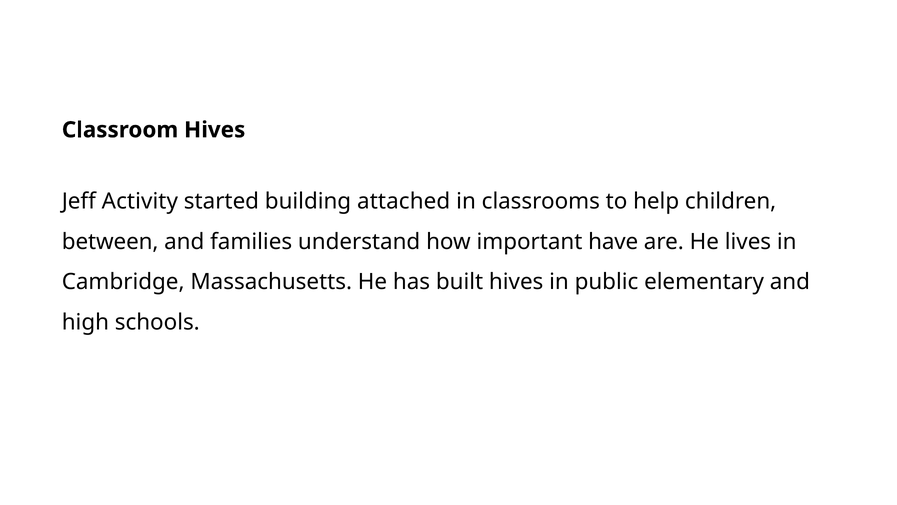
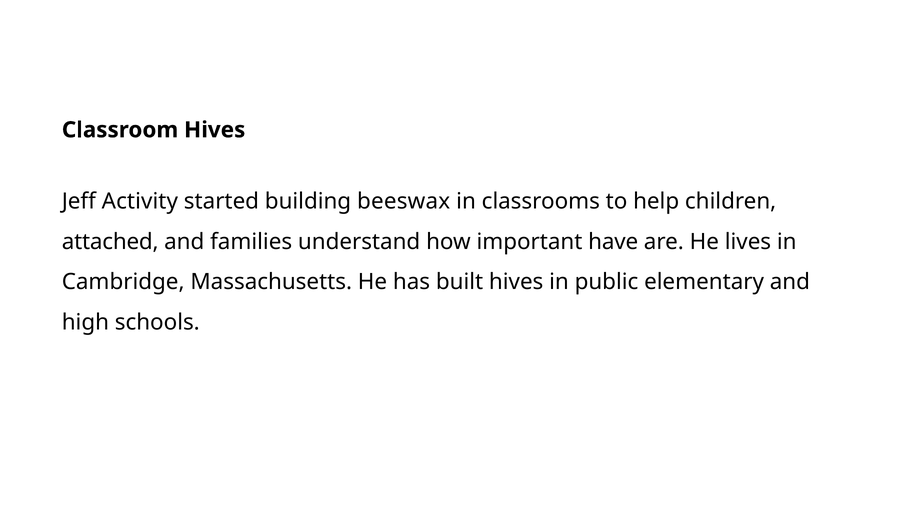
attached: attached -> beeswax
between: between -> attached
